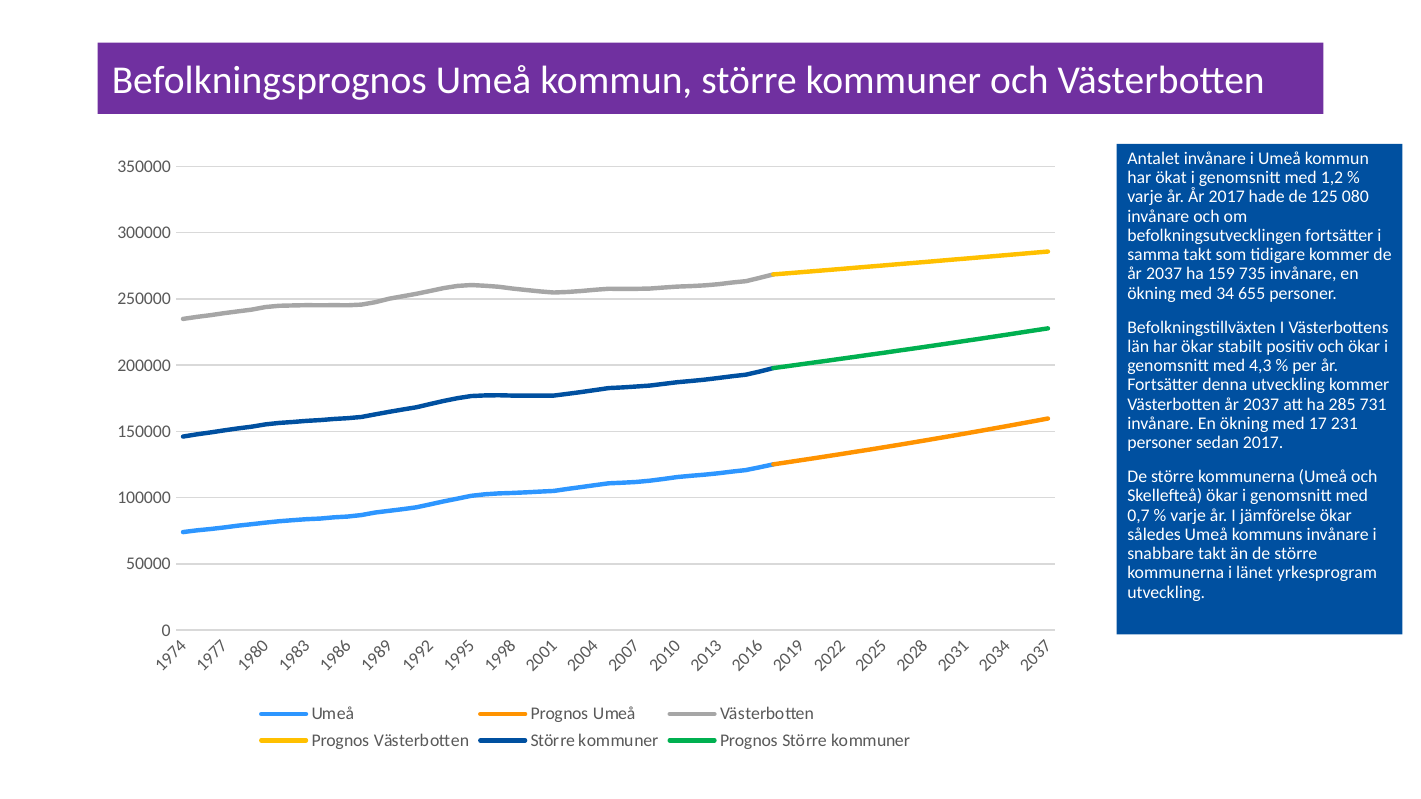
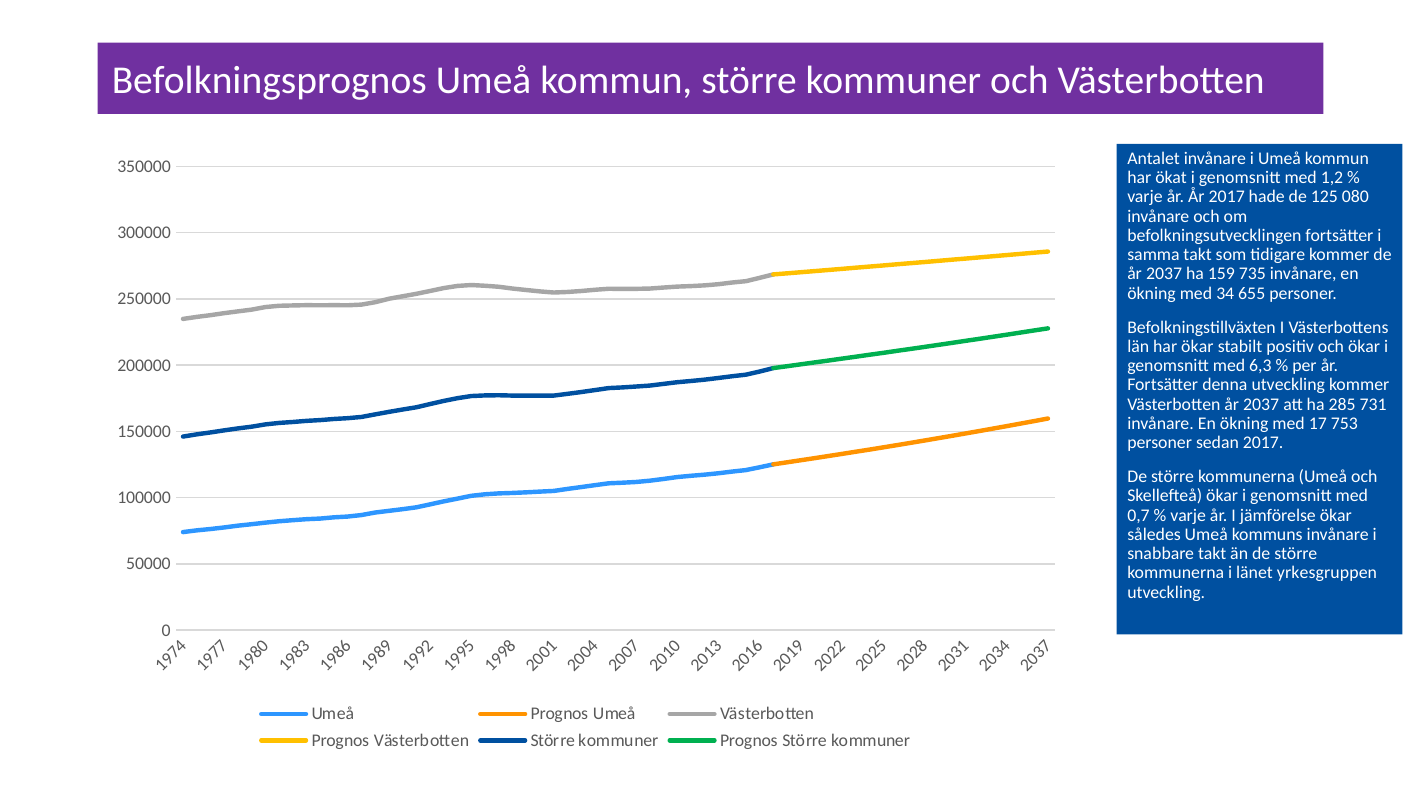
4,3: 4,3 -> 6,3
231: 231 -> 753
yrkesprogram: yrkesprogram -> yrkesgruppen
